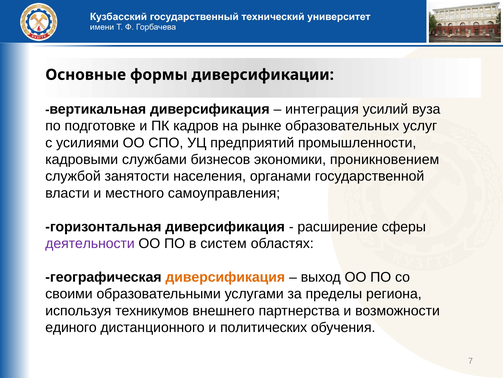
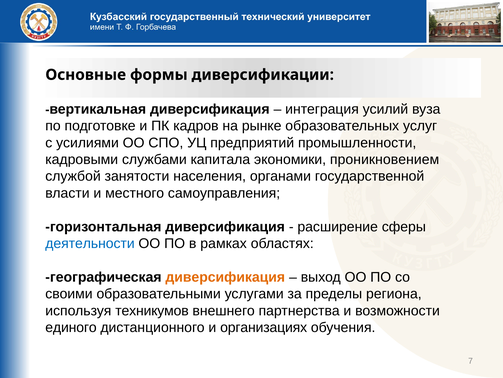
бизнесов: бизнесов -> капитала
деятельности colour: purple -> blue
систем: систем -> рамках
политических: политических -> организациях
